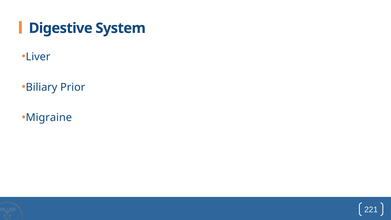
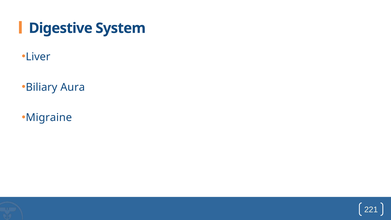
Prior: Prior -> Aura
